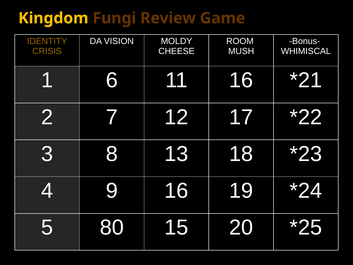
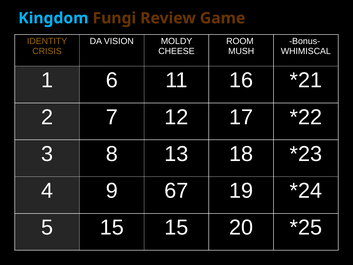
Kingdom colour: yellow -> light blue
9 16: 16 -> 67
5 80: 80 -> 15
